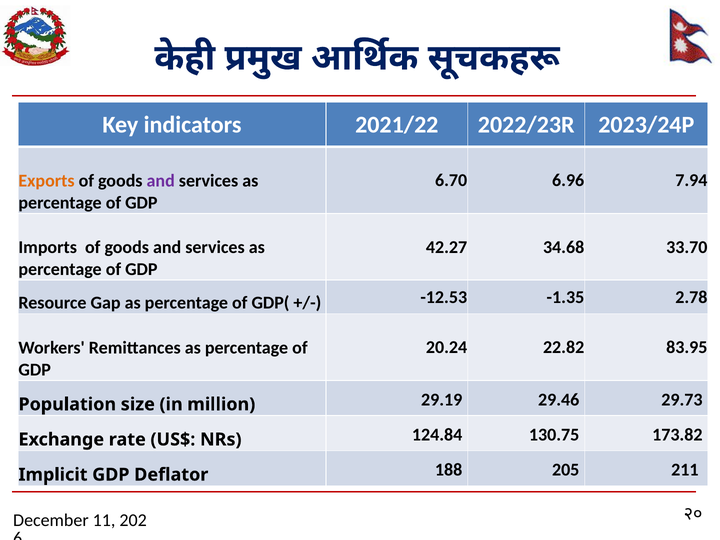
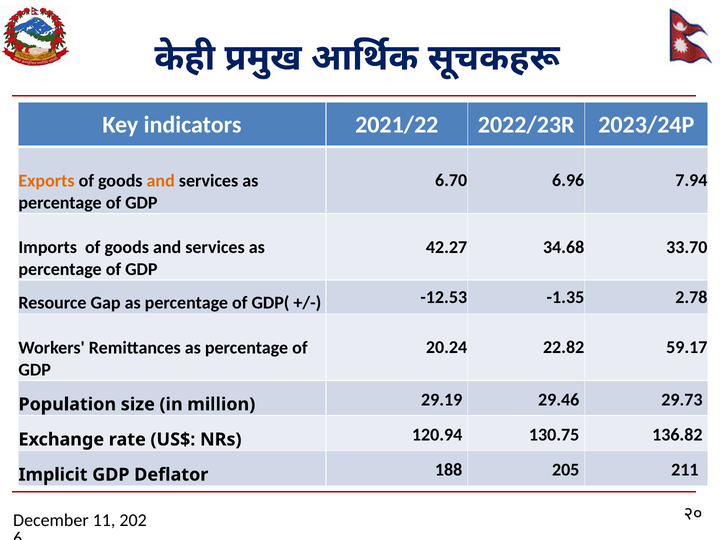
and at (161, 181) colour: purple -> orange
83.95: 83.95 -> 59.17
124.84: 124.84 -> 120.94
173.82: 173.82 -> 136.82
